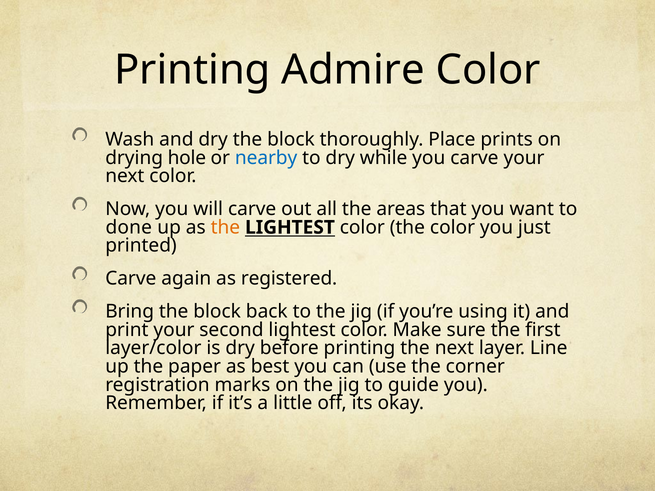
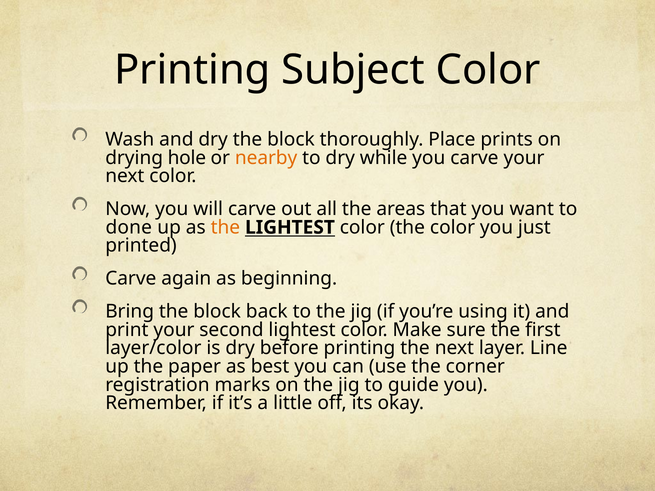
Admire: Admire -> Subject
nearby colour: blue -> orange
registered: registered -> beginning
